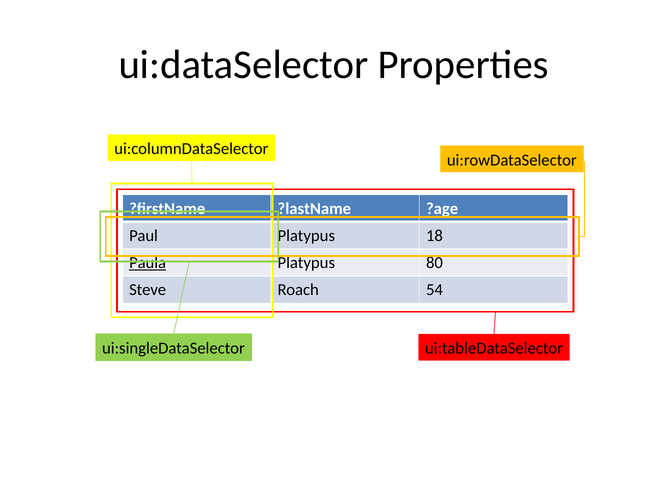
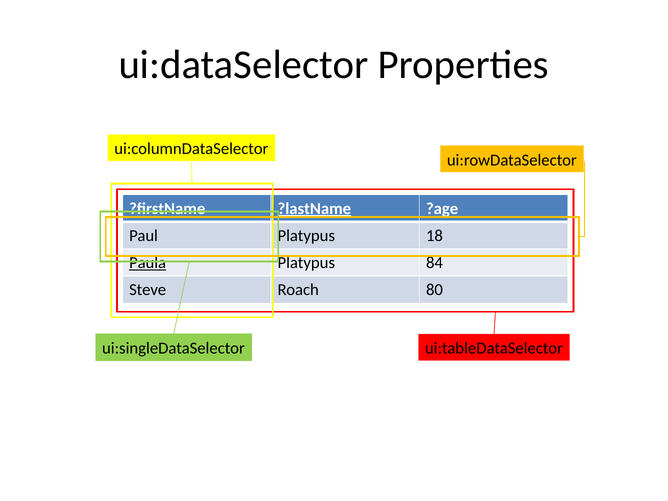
?lastName underline: none -> present
80: 80 -> 84
54: 54 -> 80
